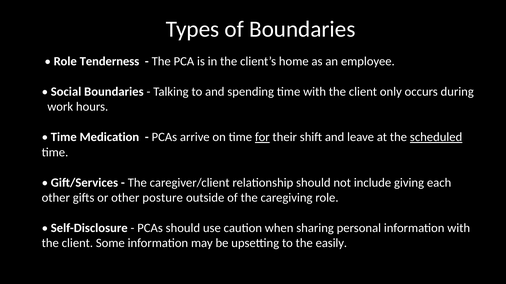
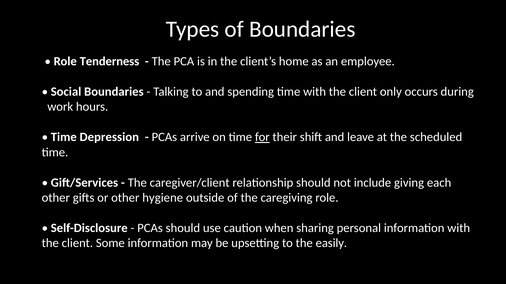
Medication: Medication -> Depression
scheduled underline: present -> none
posture: posture -> hygiene
